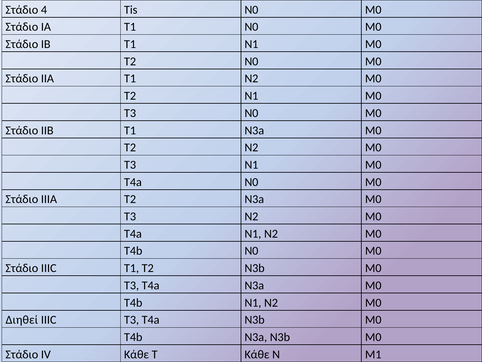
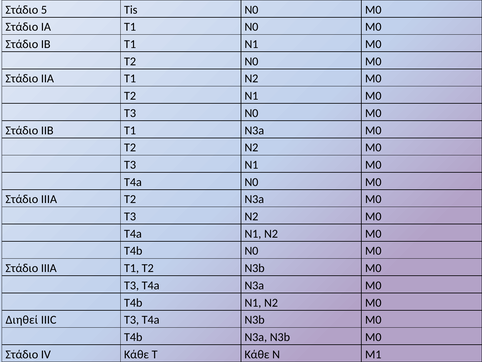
4: 4 -> 5
IIIC at (49, 268): IIIC -> ΙΙΙΑ
